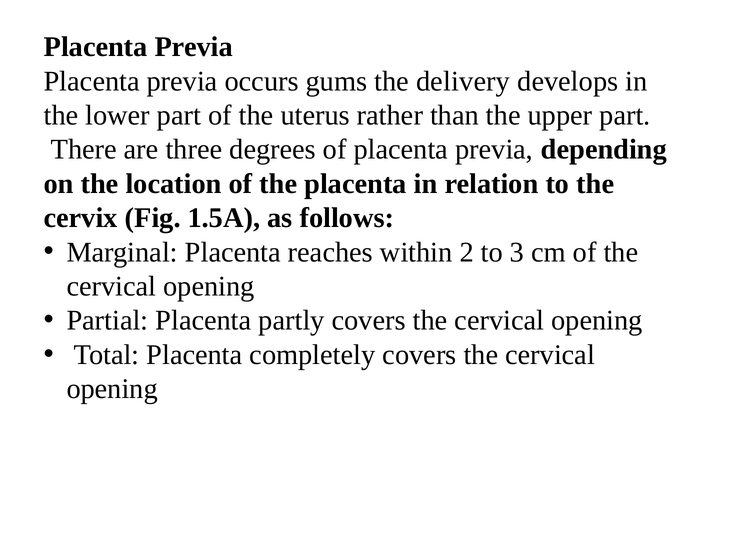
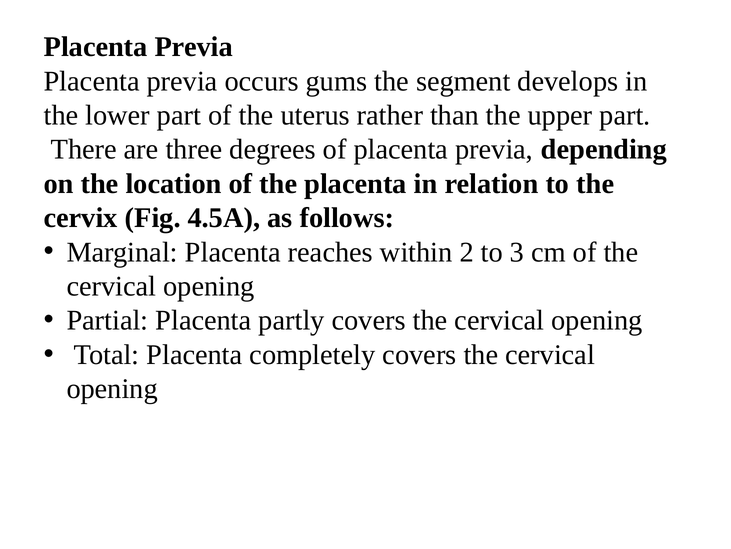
delivery: delivery -> segment
1.5A: 1.5A -> 4.5A
